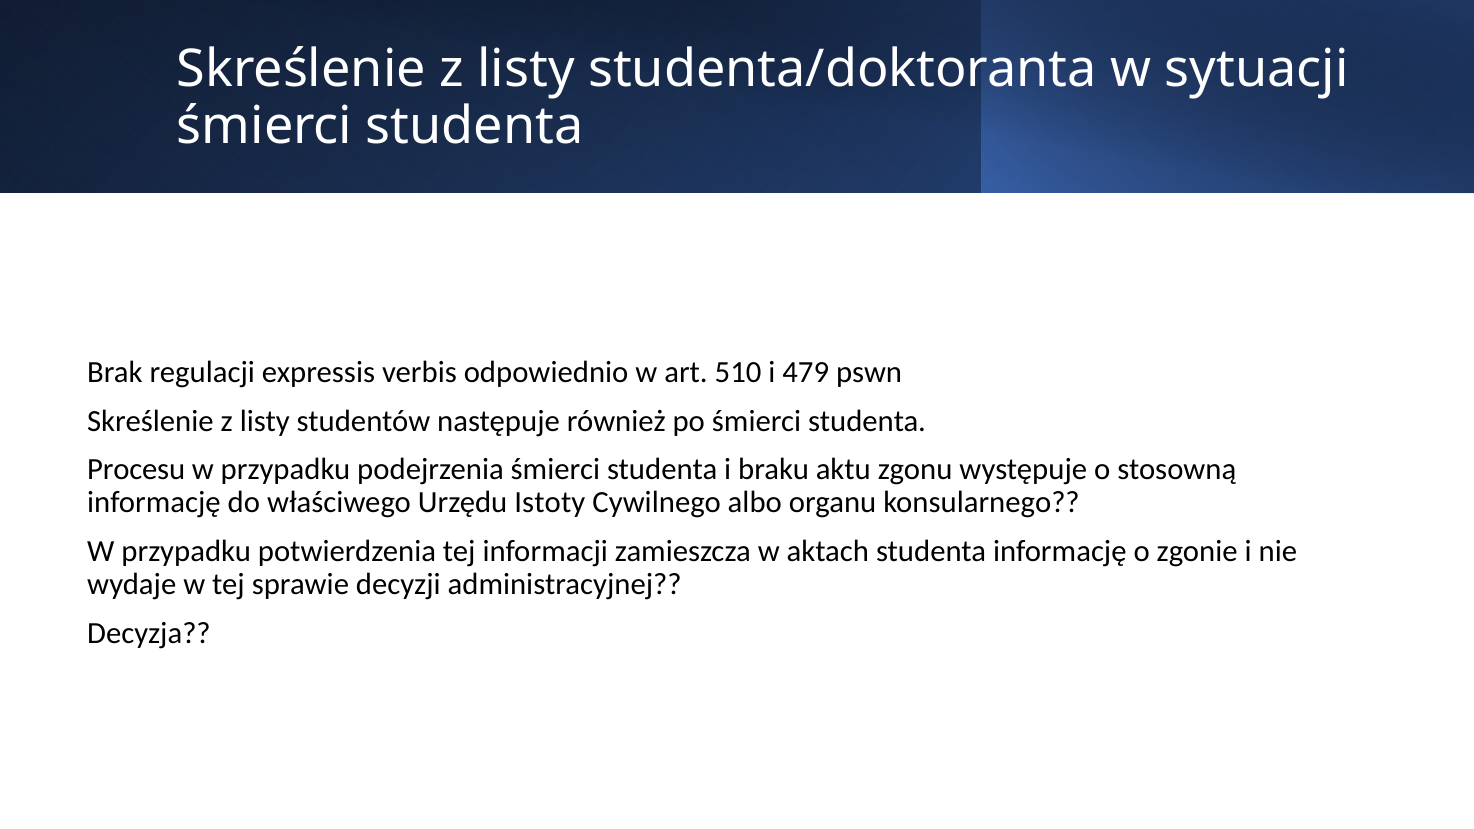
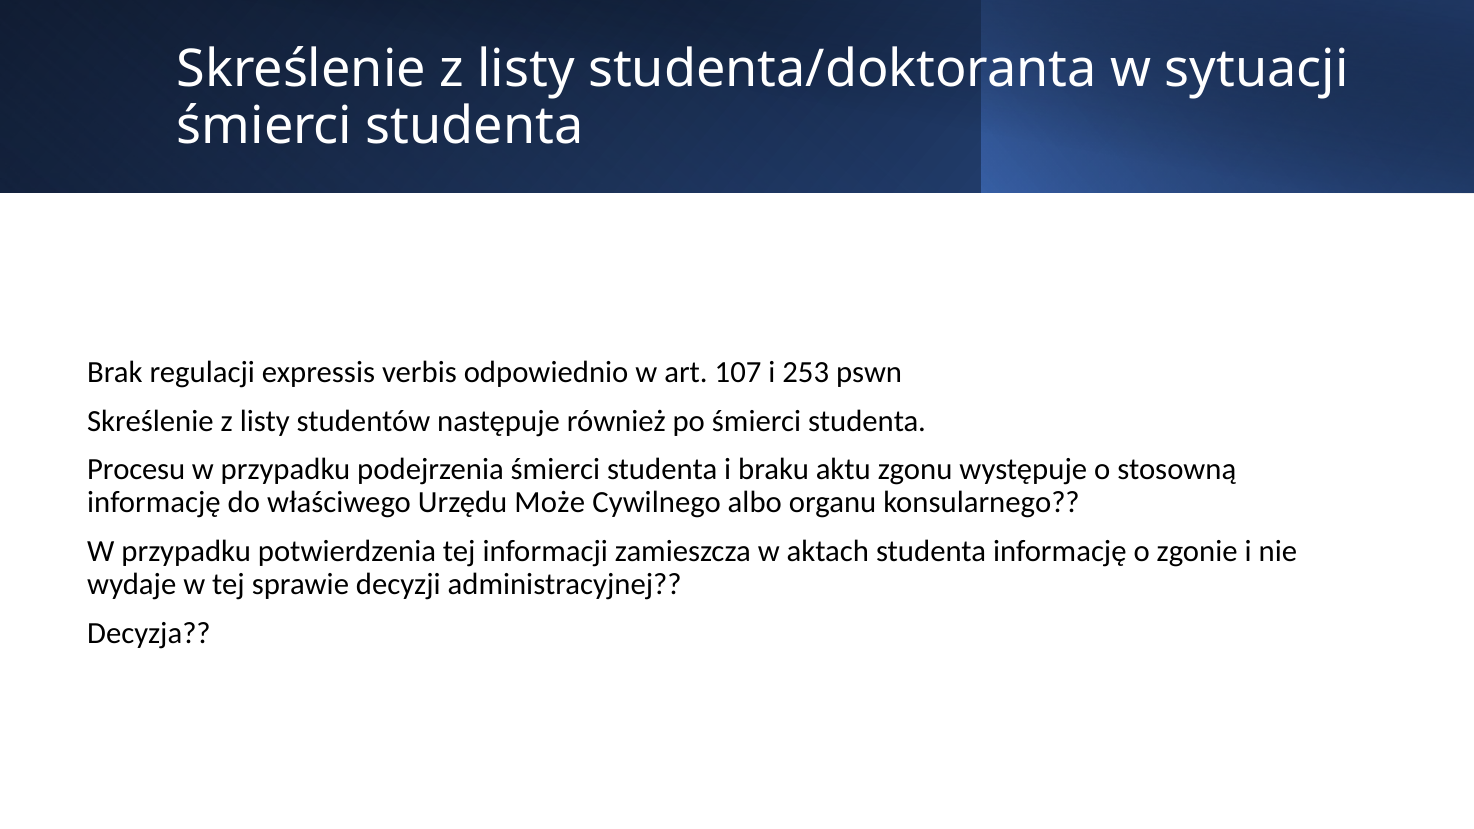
510: 510 -> 107
479: 479 -> 253
Istoty: Istoty -> Może
